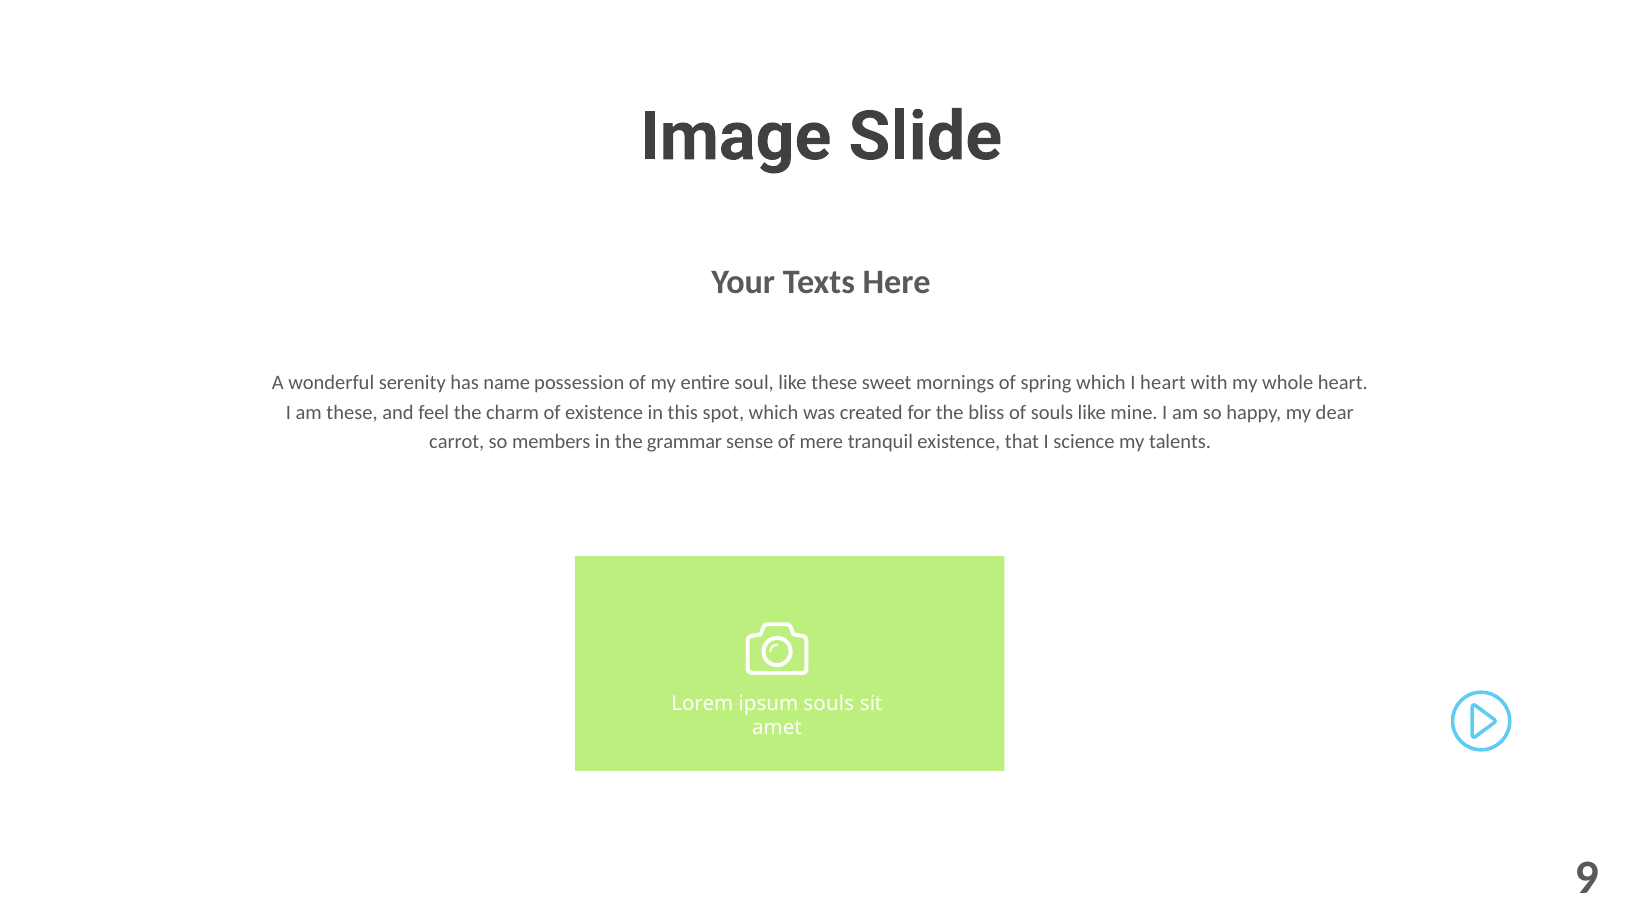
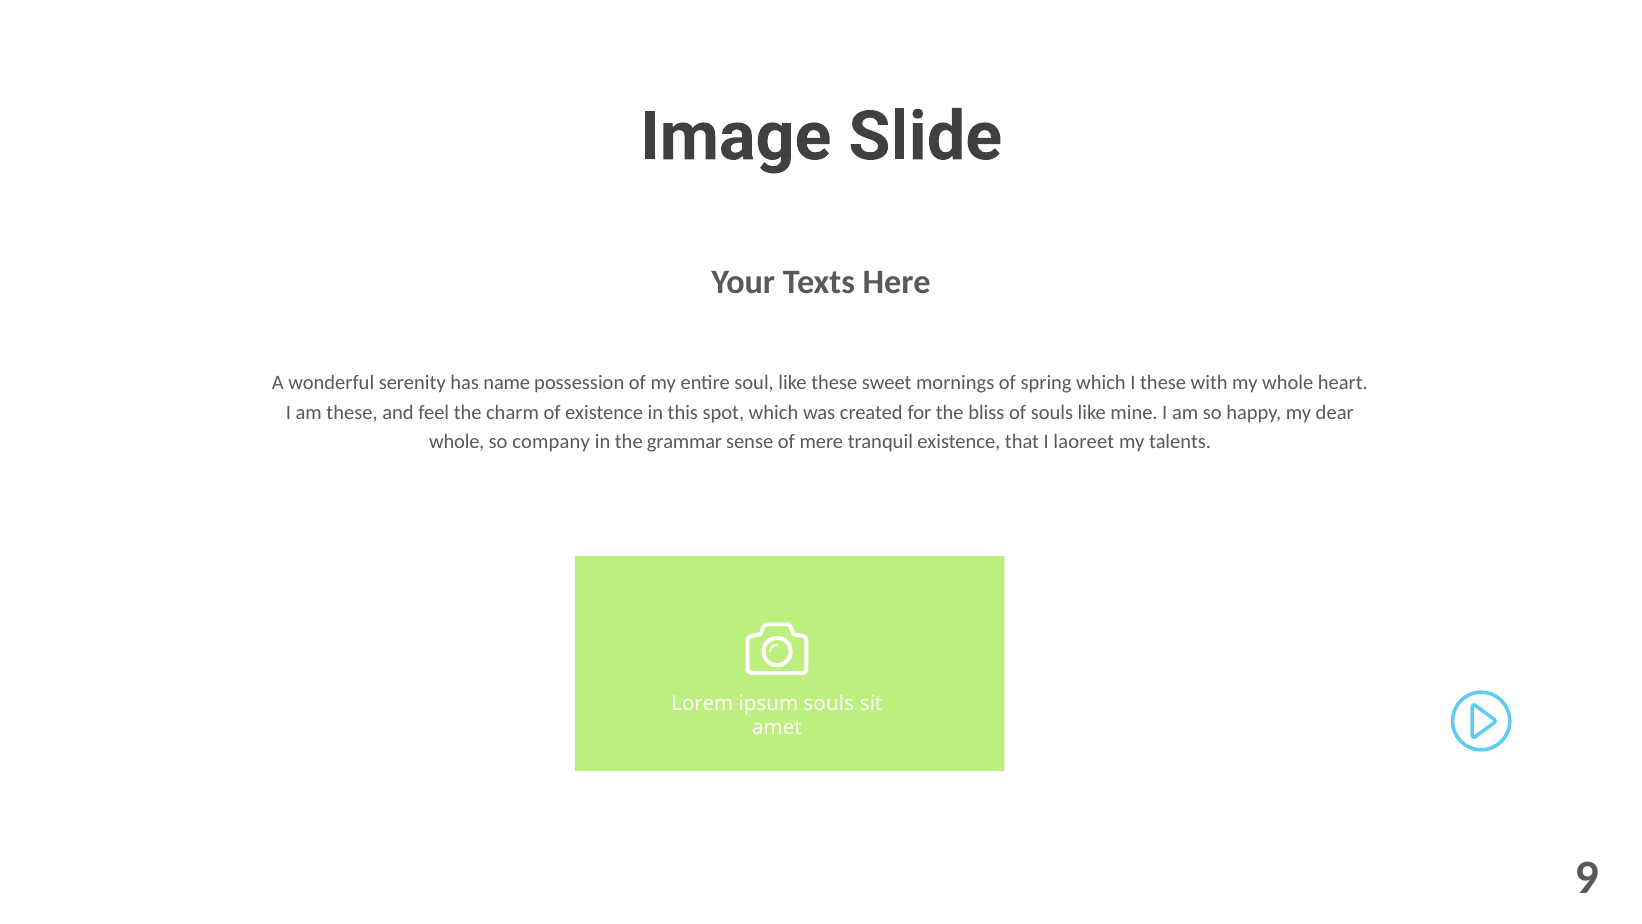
I heart: heart -> these
carrot at (457, 442): carrot -> whole
members: members -> company
science: science -> laoreet
